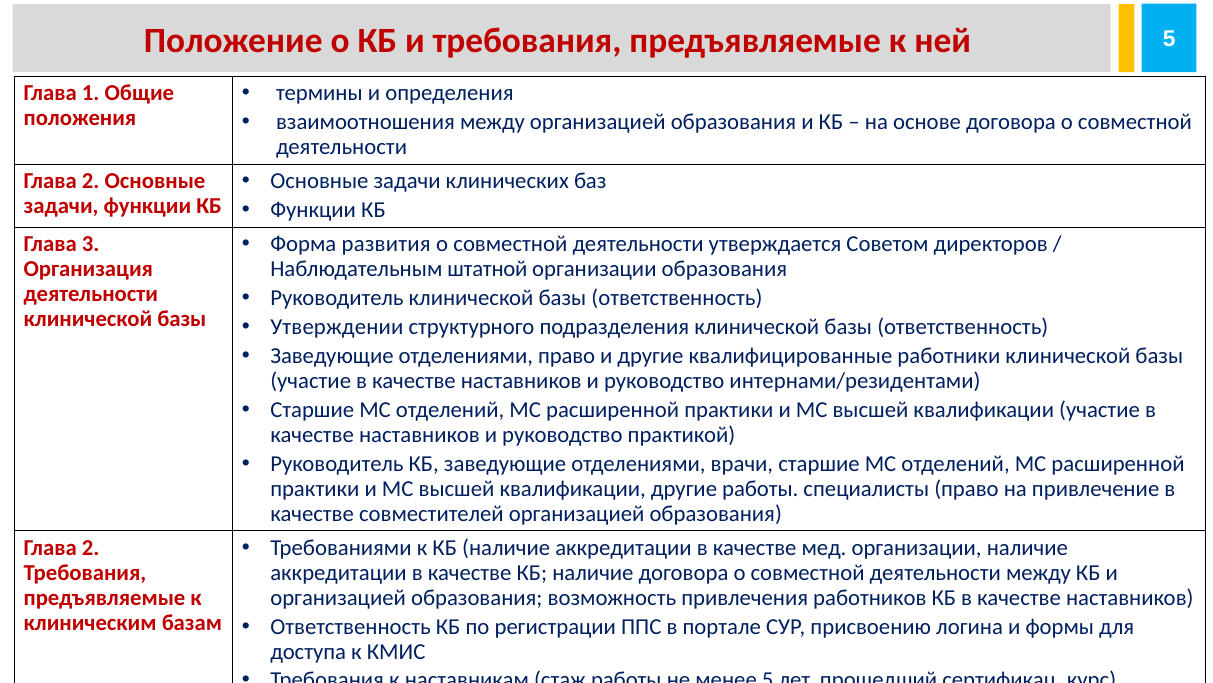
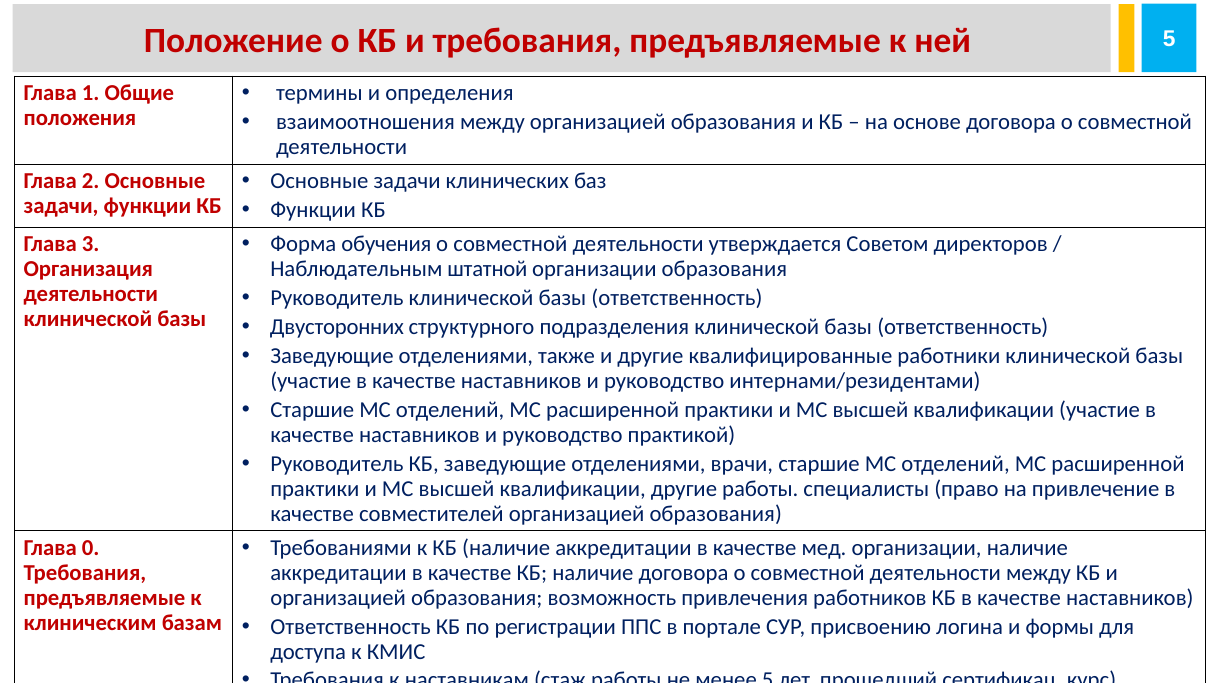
развития: развития -> обучения
Утверждении: Утверждении -> Двусторонних
отделениями право: право -> также
2 at (91, 547): 2 -> 0
